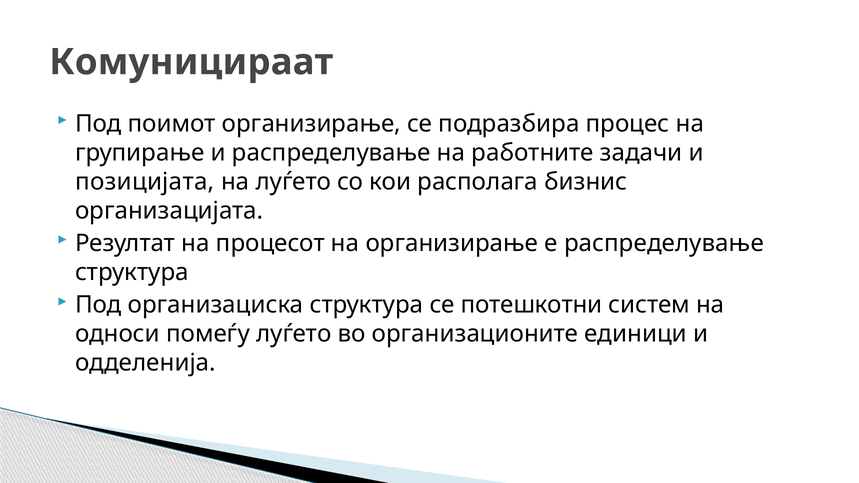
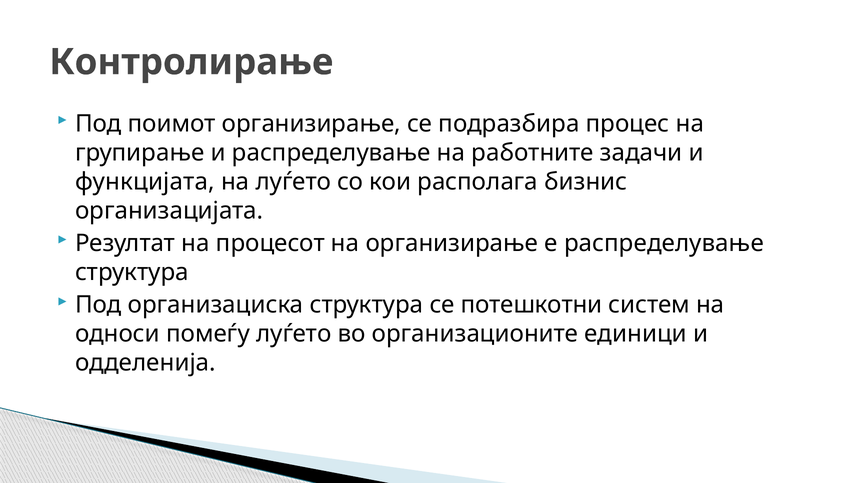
Комуницираат: Комуницираат -> Контролирање
позицијата: позицијата -> функцијата
